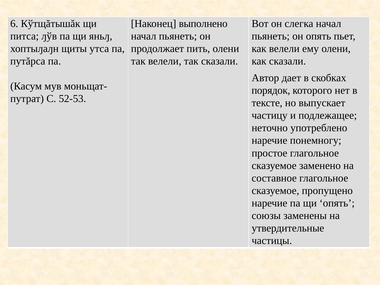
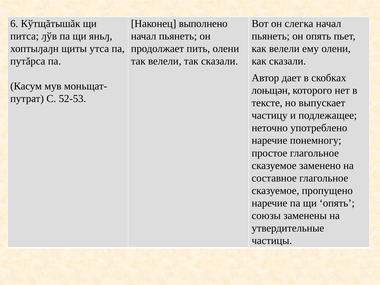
порядок: порядок -> лоњщǝн
